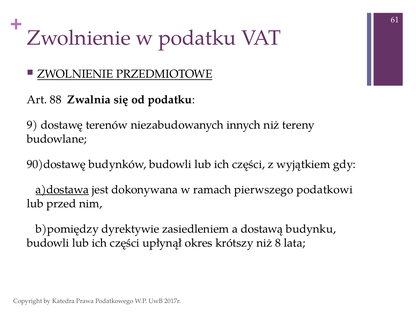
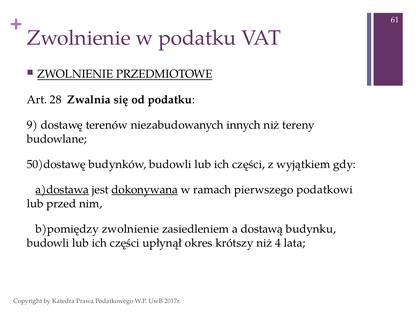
88: 88 -> 28
90)dostawę: 90)dostawę -> 50)dostawę
dokonywana underline: none -> present
b)pomiędzy dyrektywie: dyrektywie -> zwolnienie
8: 8 -> 4
